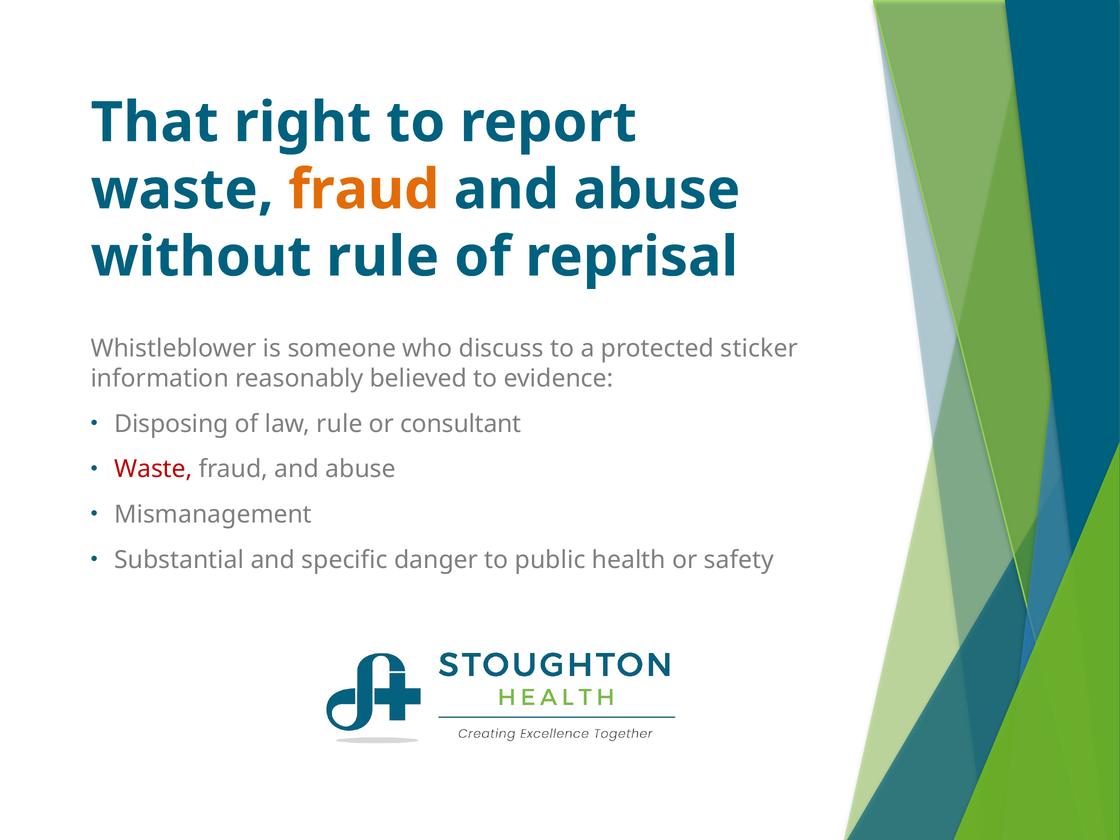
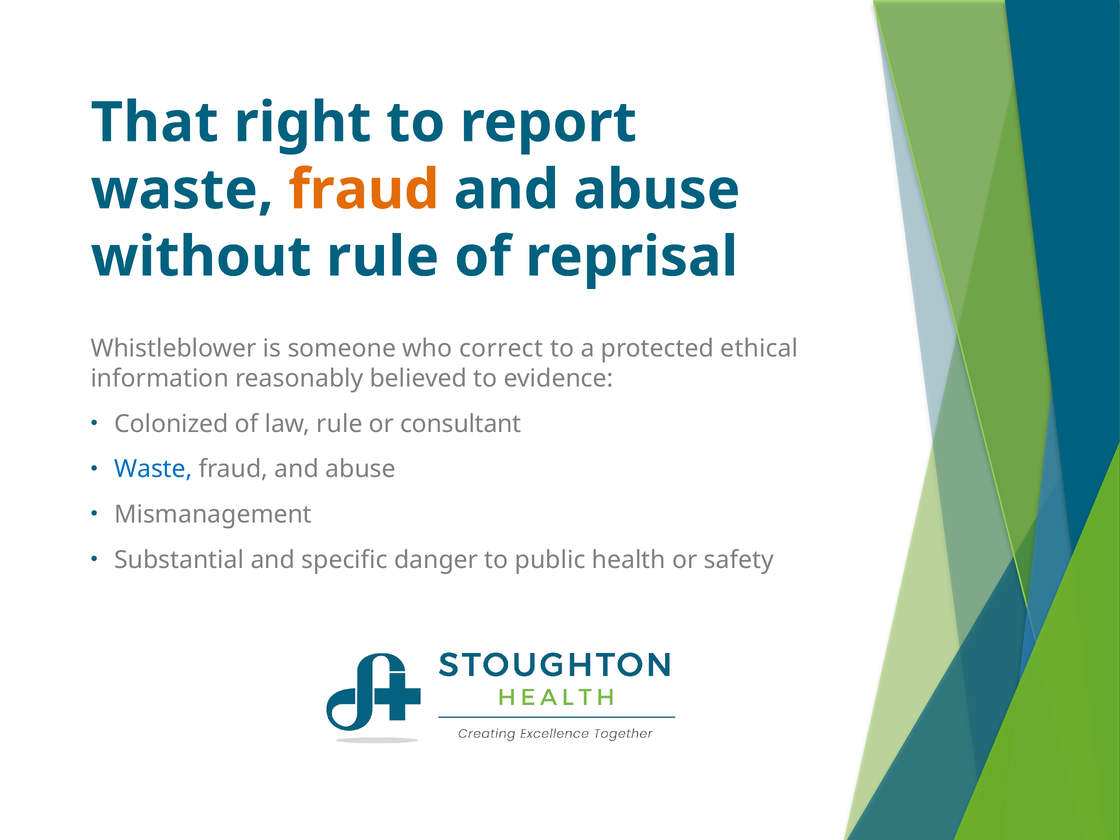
discuss: discuss -> correct
sticker: sticker -> ethical
Disposing: Disposing -> Colonized
Waste at (153, 469) colour: red -> blue
